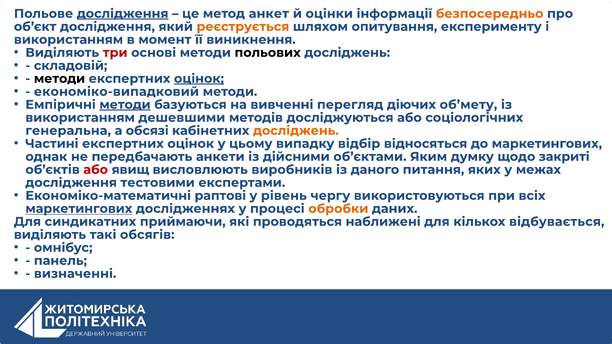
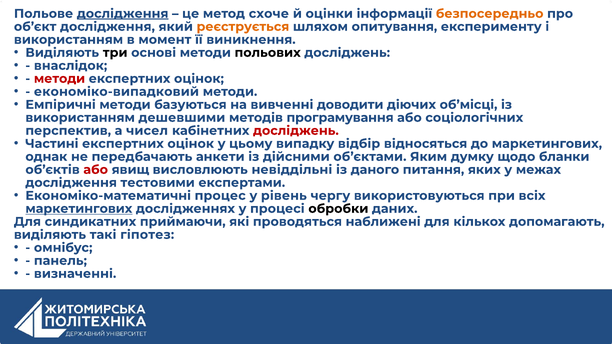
анкет: анкет -> схоче
три colour: red -> black
складовій: складовій -> внаслідок
методи at (60, 79) colour: black -> red
оцінок at (199, 79) underline: present -> none
методи at (125, 105) underline: present -> none
перегляд: перегляд -> доводити
об’мету: об’мету -> об’місці
досліджуються: досліджуються -> програмування
генеральна: генеральна -> перспектив
обсязі: обсязі -> чисел
досліджень at (296, 131) colour: orange -> red
закриті: закриті -> бланки
виробників: виробників -> невіддільні
раптові: раптові -> процес
обробки colour: orange -> black
відбувається: відбувається -> допомагають
обсягів: обсягів -> гіпотез
